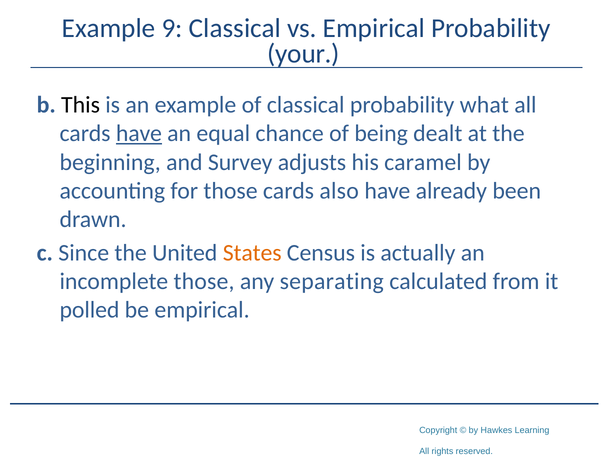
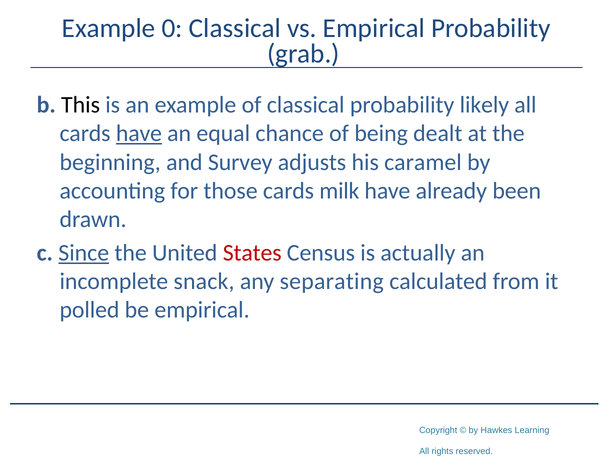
9: 9 -> 0
your: your -> grab
what: what -> likely
also: also -> milk
Since underline: none -> present
States colour: orange -> red
incomplete those: those -> snack
